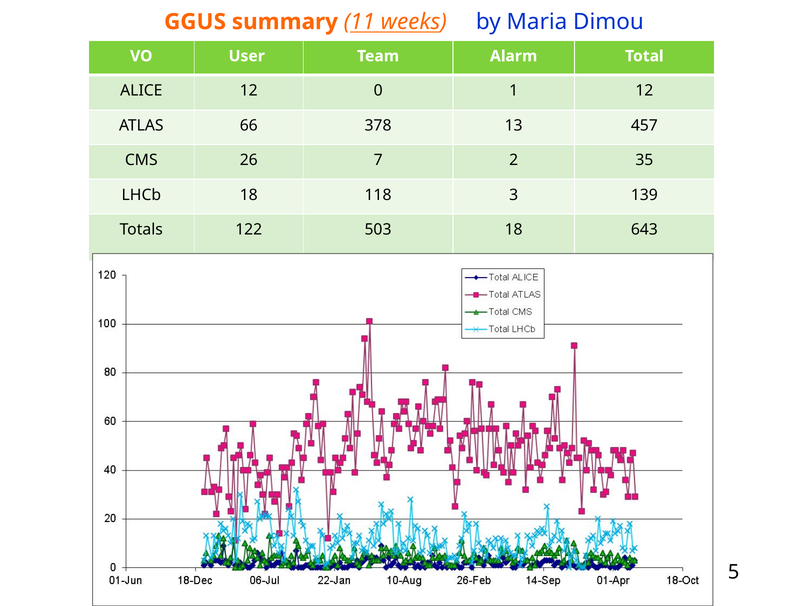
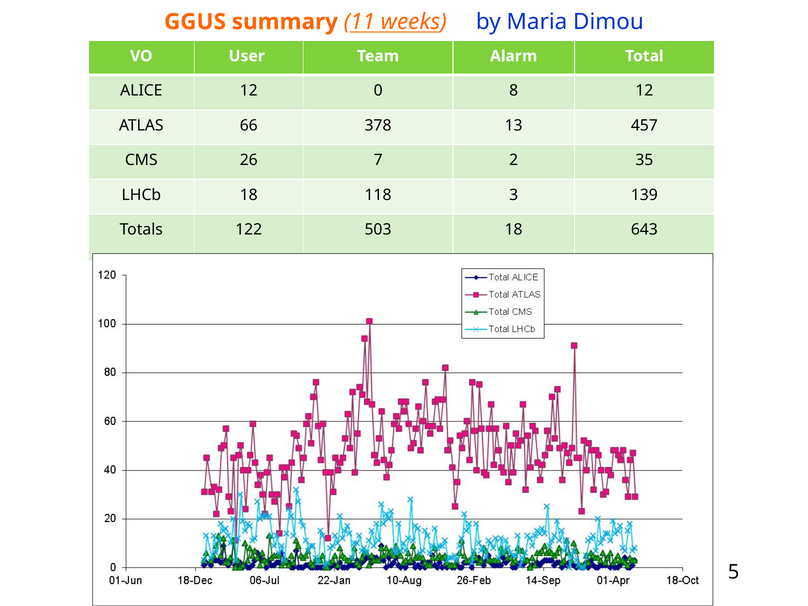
1: 1 -> 8
